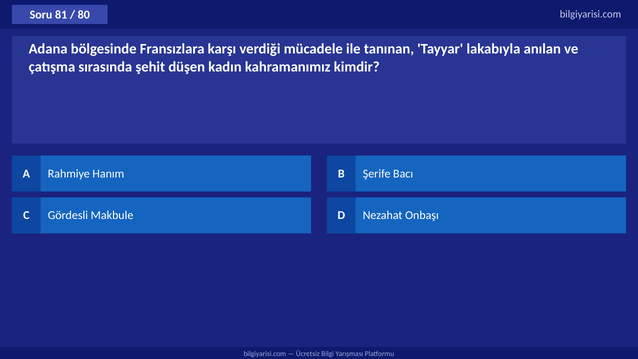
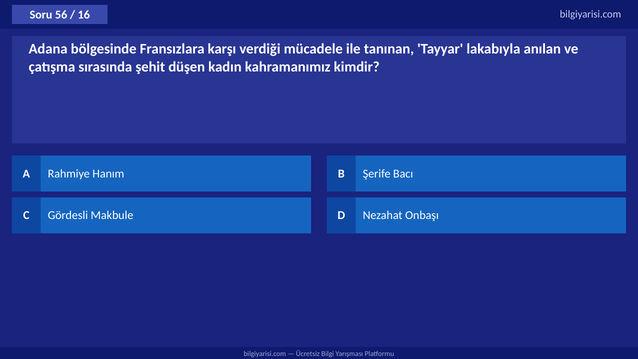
81: 81 -> 56
80: 80 -> 16
